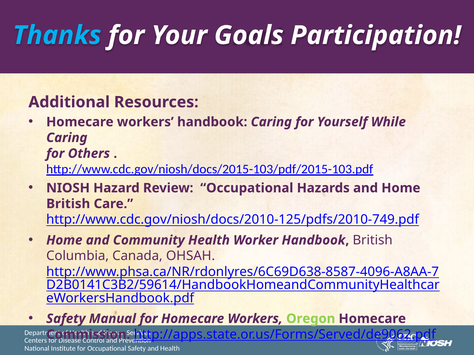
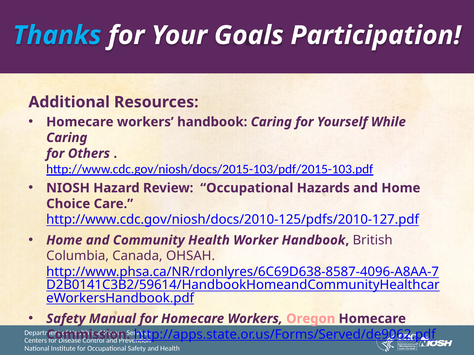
British at (68, 204): British -> Choice
http://www.cdc.gov/niosh/docs/2010-125/pdfs/2010-749.pdf: http://www.cdc.gov/niosh/docs/2010-125/pdfs/2010-749.pdf -> http://www.cdc.gov/niosh/docs/2010-125/pdfs/2010-127.pdf
Oregon colour: light green -> pink
